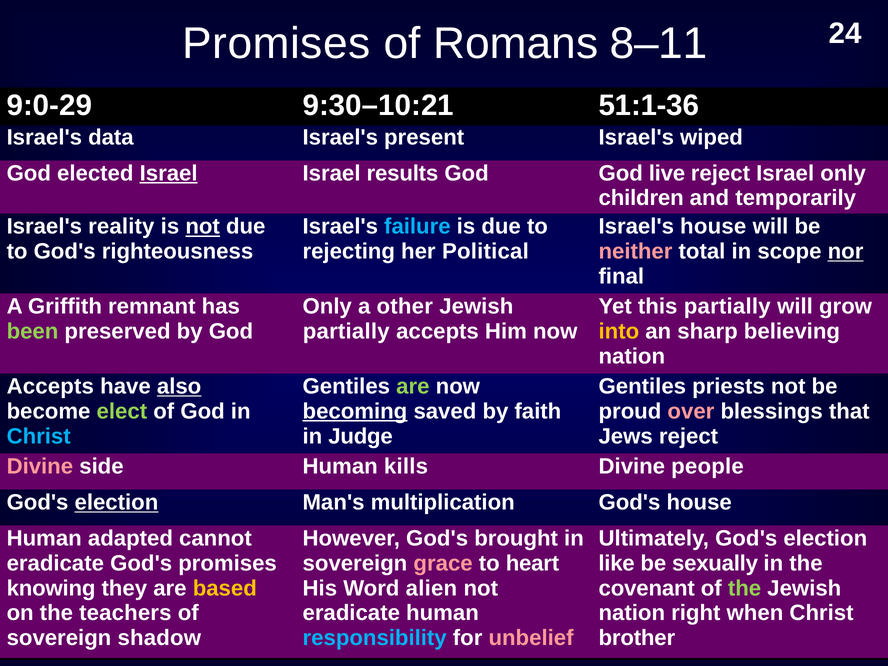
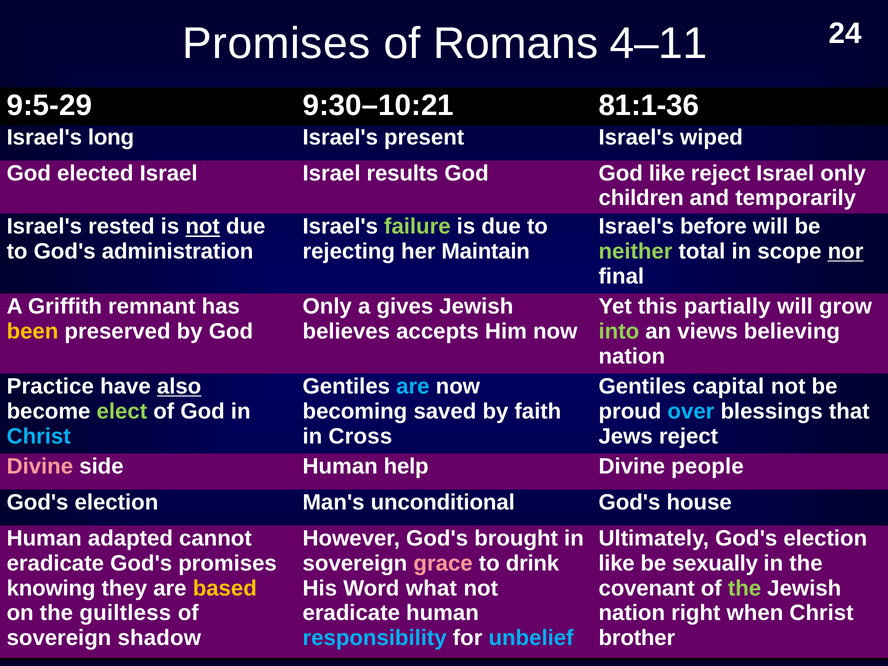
8–11: 8–11 -> 4–11
9:0-29: 9:0-29 -> 9:5-29
51:1-36: 51:1-36 -> 81:1-36
data: data -> long
Israel at (169, 173) underline: present -> none
God live: live -> like
reality: reality -> rested
failure colour: light blue -> light green
Israel's house: house -> before
righteousness: righteousness -> administration
Political: Political -> Maintain
neither colour: pink -> light green
other: other -> gives
been colour: light green -> yellow
partially at (346, 331): partially -> believes
into colour: yellow -> light green
sharp: sharp -> views
Accepts at (50, 386): Accepts -> Practice
are at (413, 386) colour: light green -> light blue
priests: priests -> capital
becoming underline: present -> none
over colour: pink -> light blue
Judge: Judge -> Cross
kills: kills -> help
election at (116, 502) underline: present -> none
multiplication: multiplication -> unconditional
heart: heart -> drink
alien: alien -> what
teachers: teachers -> guiltless
unbelief colour: pink -> light blue
